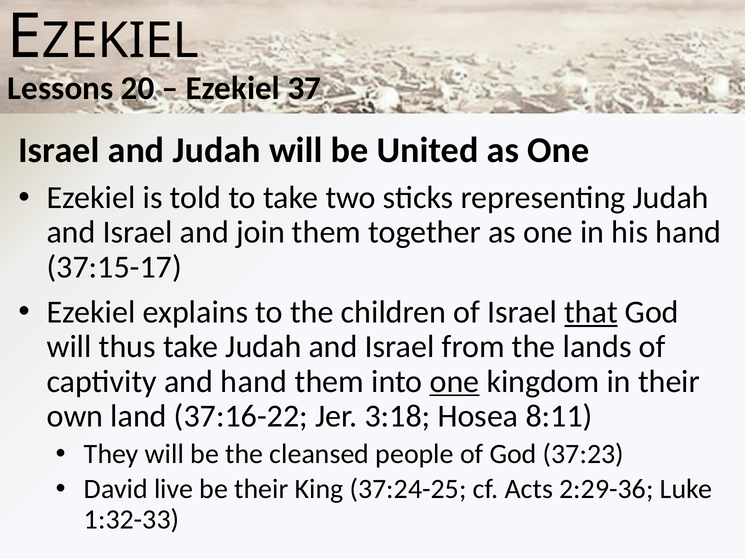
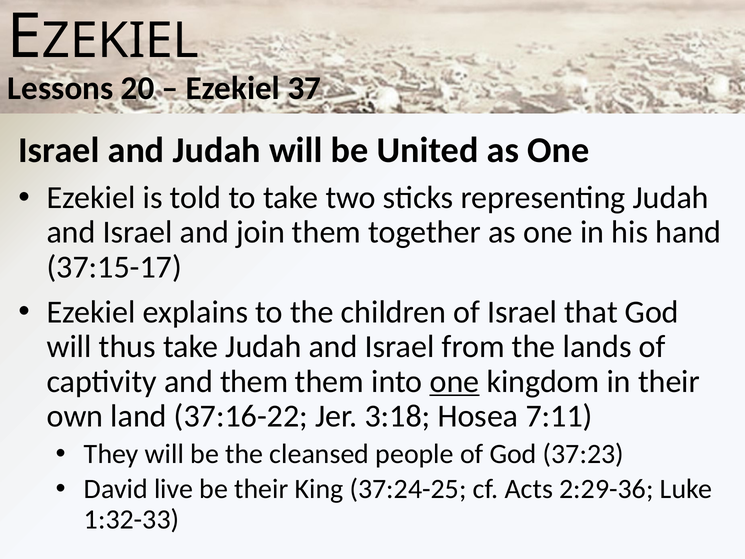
that underline: present -> none
and hand: hand -> them
8:11: 8:11 -> 7:11
